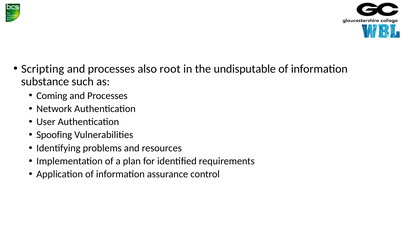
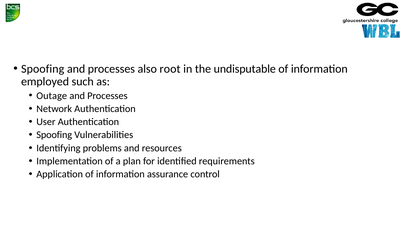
Scripting at (43, 69): Scripting -> Spoofing
substance: substance -> employed
Coming: Coming -> Outage
